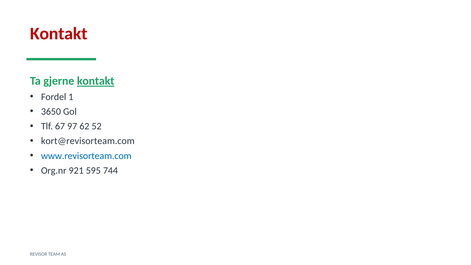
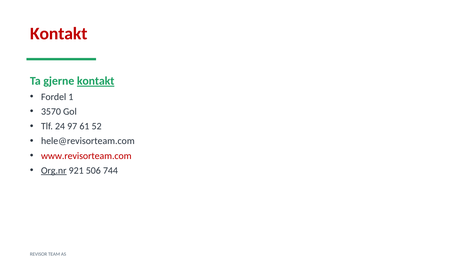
3650: 3650 -> 3570
67: 67 -> 24
62: 62 -> 61
kort@revisorteam.com: kort@revisorteam.com -> hele@revisorteam.com
www.revisorteam.com colour: blue -> red
Org.nr underline: none -> present
595: 595 -> 506
